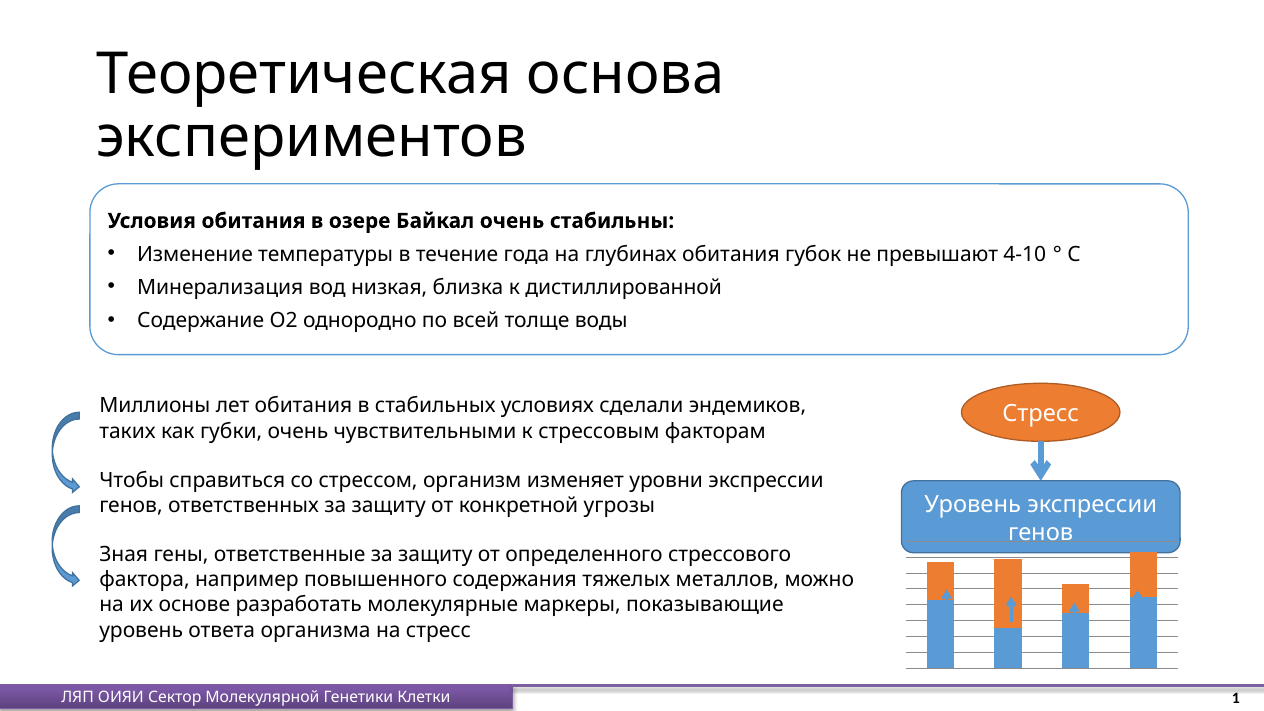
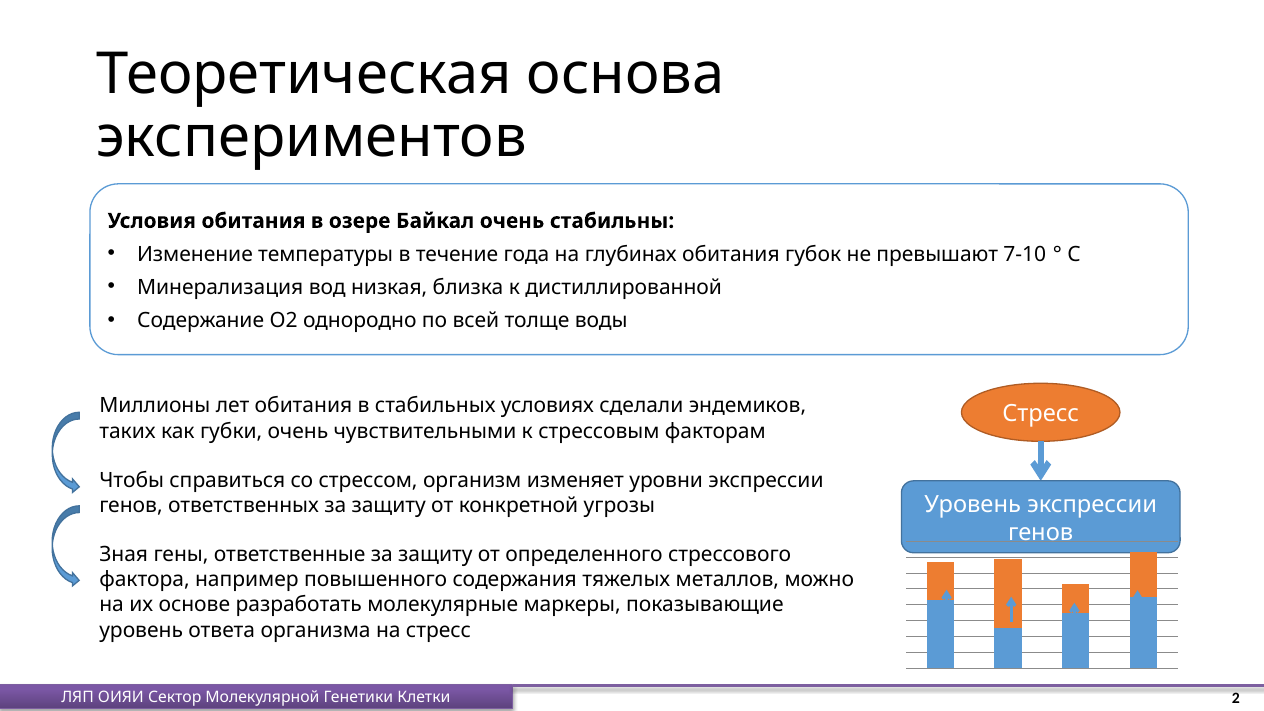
4-10: 4-10 -> 7-10
1: 1 -> 2
